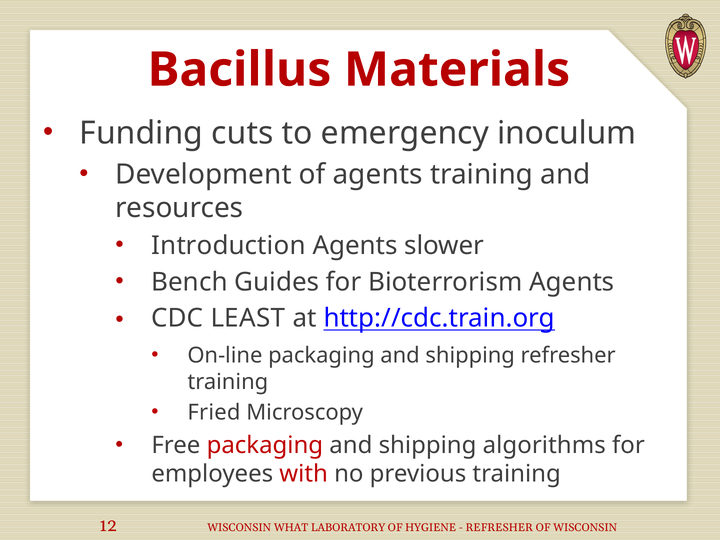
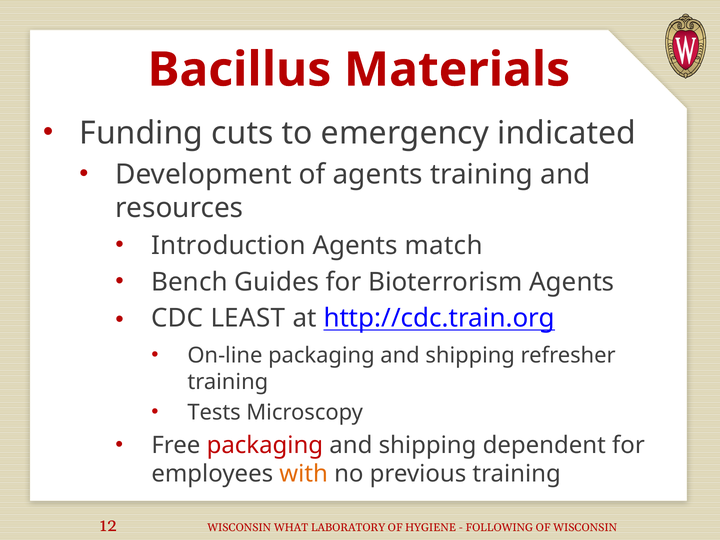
inoculum: inoculum -> indicated
slower: slower -> match
Fried: Fried -> Tests
algorithms: algorithms -> dependent
with colour: red -> orange
REFRESHER at (499, 528): REFRESHER -> FOLLOWING
